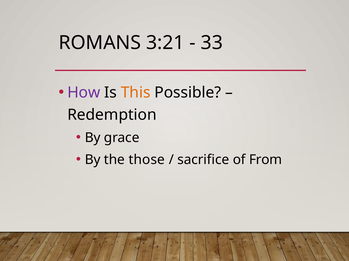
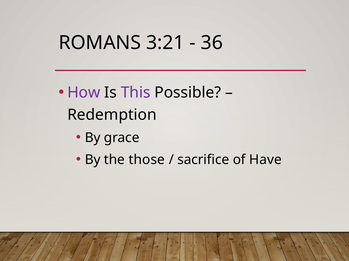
33: 33 -> 36
This colour: orange -> purple
From: From -> Have
